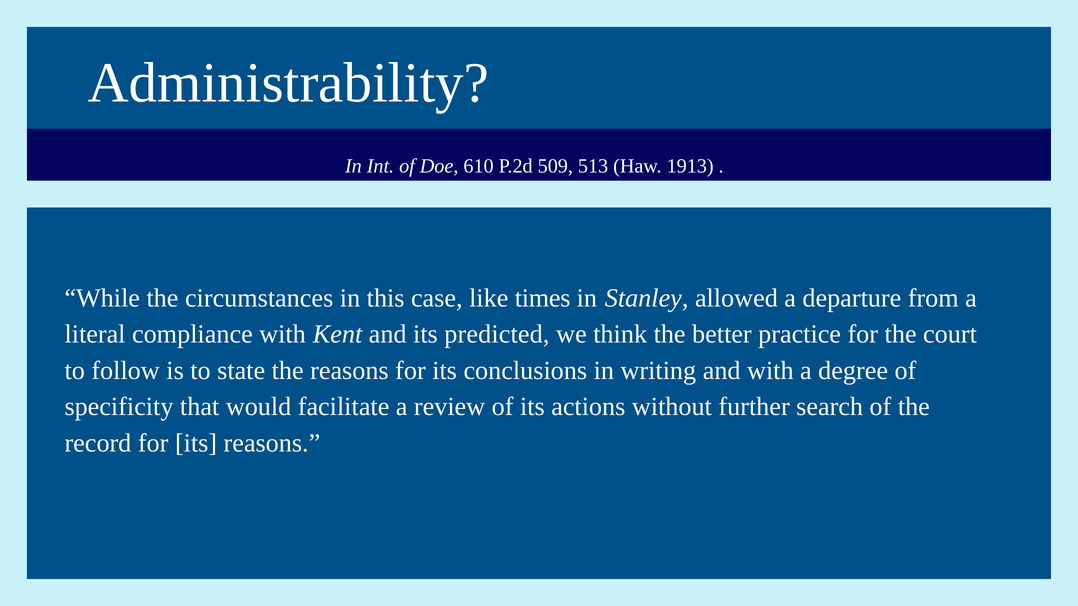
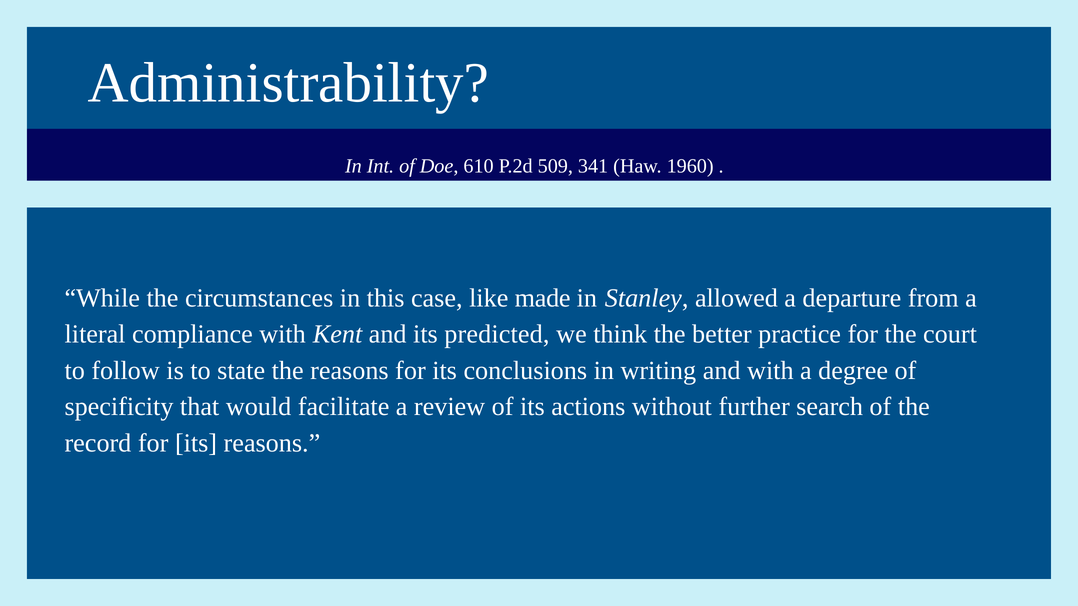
513: 513 -> 341
1913: 1913 -> 1960
times: times -> made
